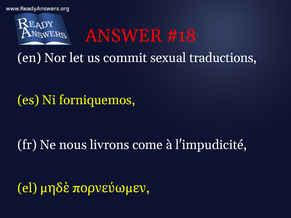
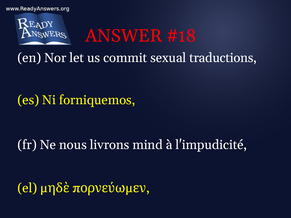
come: come -> mind
